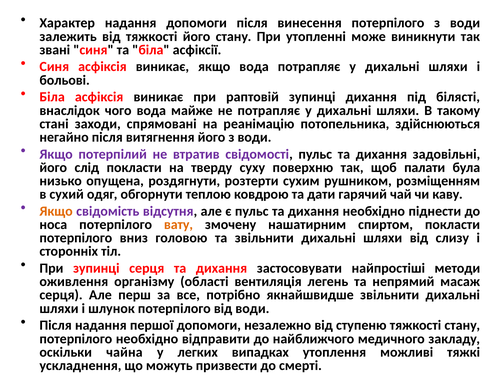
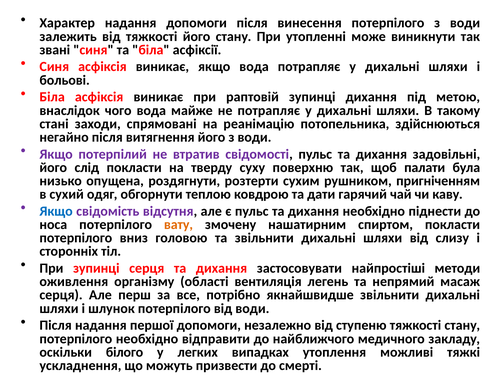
білясті: білясті -> метою
розміщенням: розміщенням -> пригніченням
Якщо at (56, 211) colour: orange -> blue
чайна: чайна -> білого
